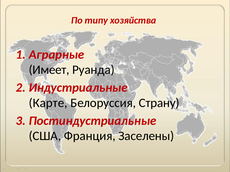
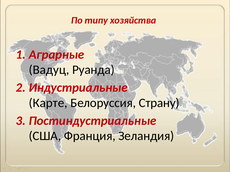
Имеет: Имеет -> Вадуц
Заселены: Заселены -> Зеландия
